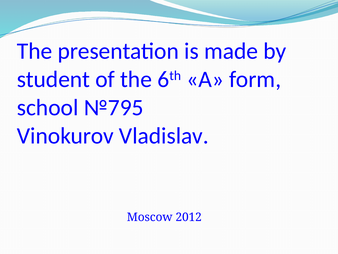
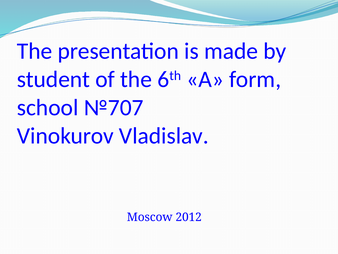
№795: №795 -> №707
